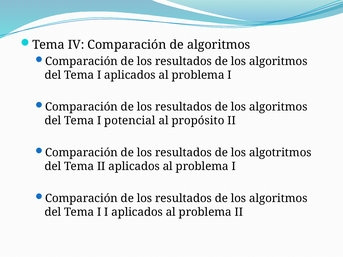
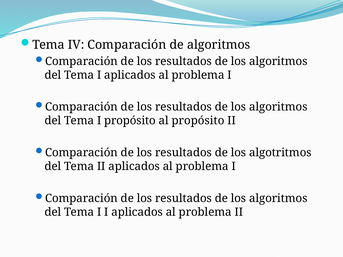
I potencial: potencial -> propósito
